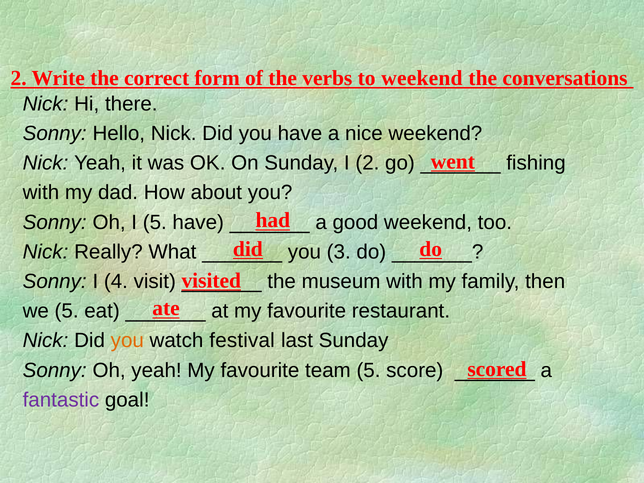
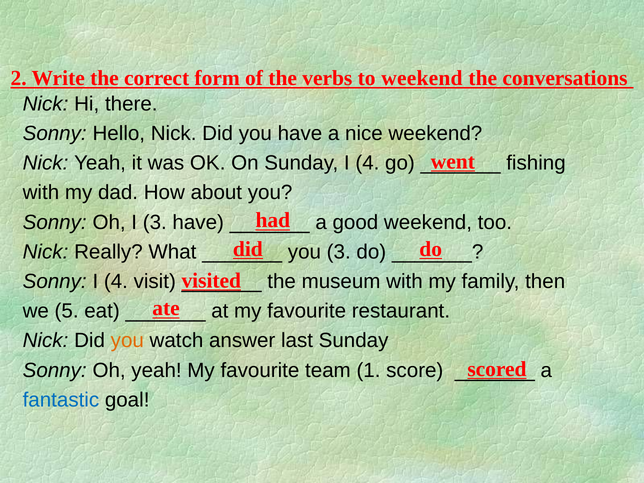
Sunday I 2: 2 -> 4
I 5: 5 -> 3
festival: festival -> answer
team 5: 5 -> 1
fantastic colour: purple -> blue
